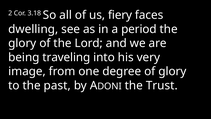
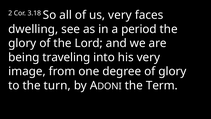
us fiery: fiery -> very
past: past -> turn
Trust: Trust -> Term
